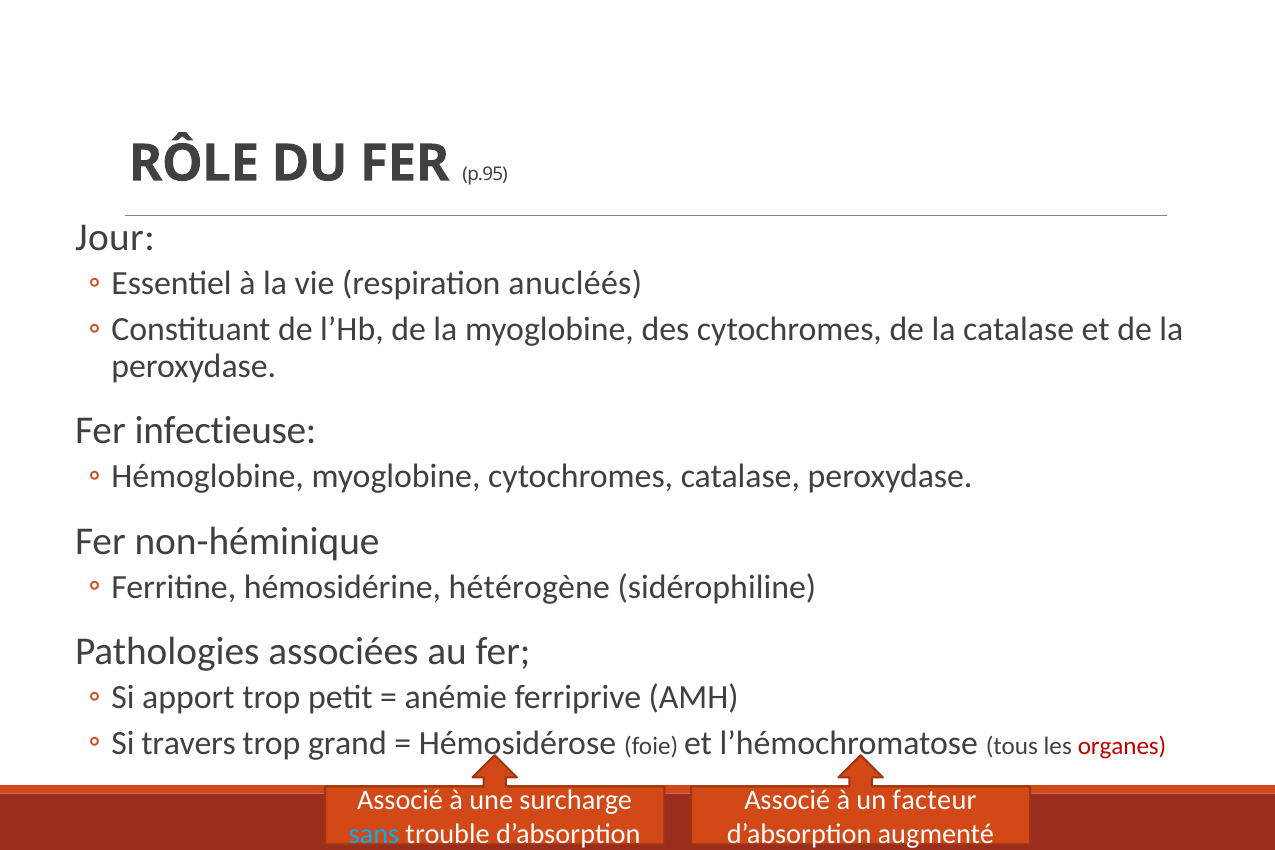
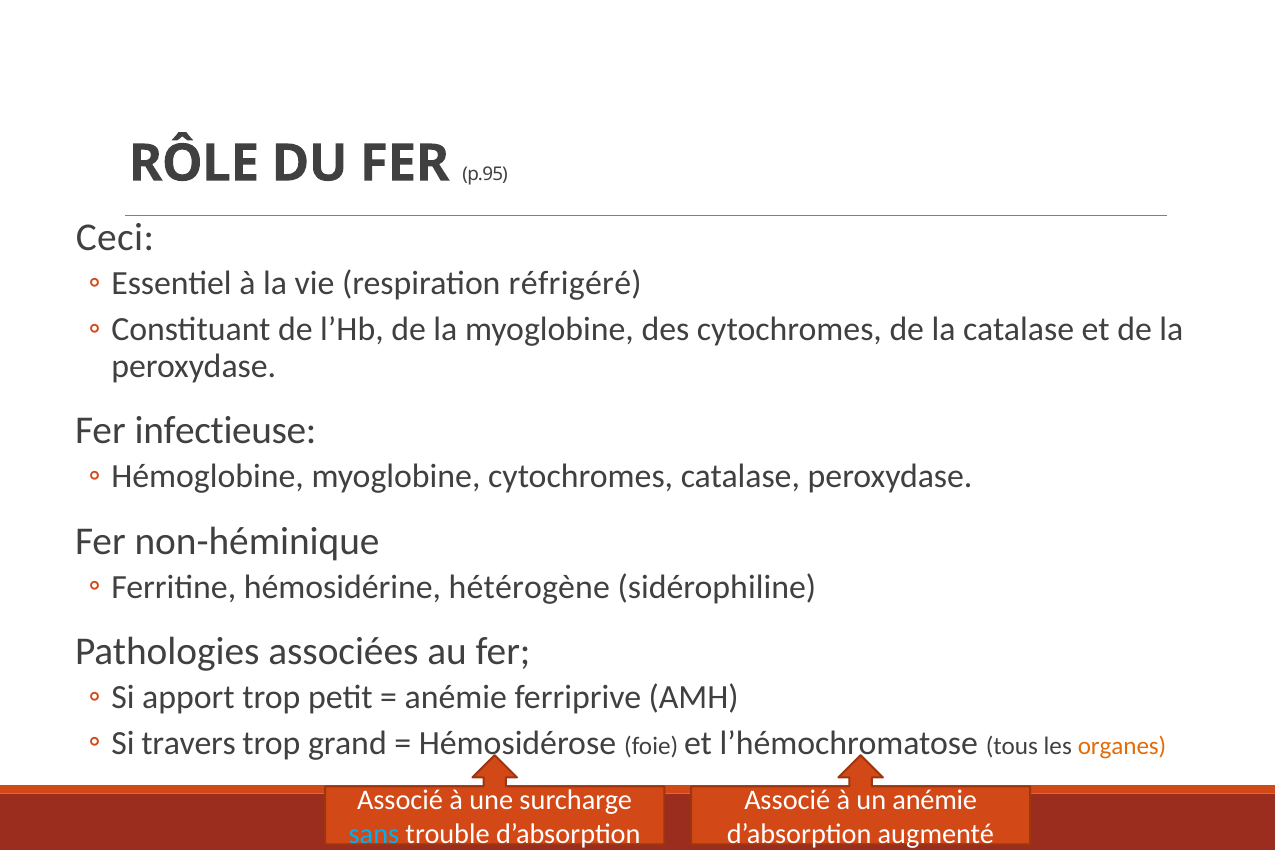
Jour: Jour -> Ceci
anucléés: anucléés -> réfrigéré
organes colour: red -> orange
un facteur: facteur -> anémie
